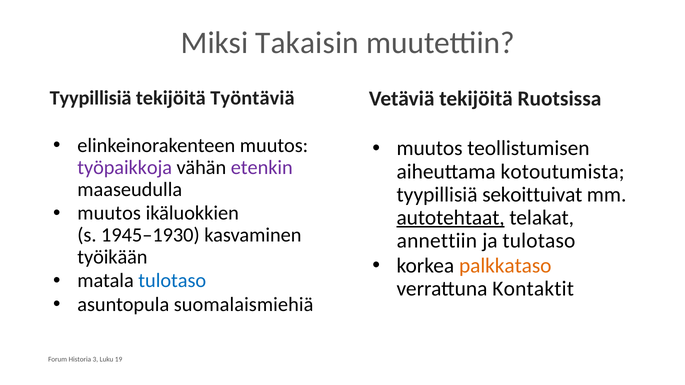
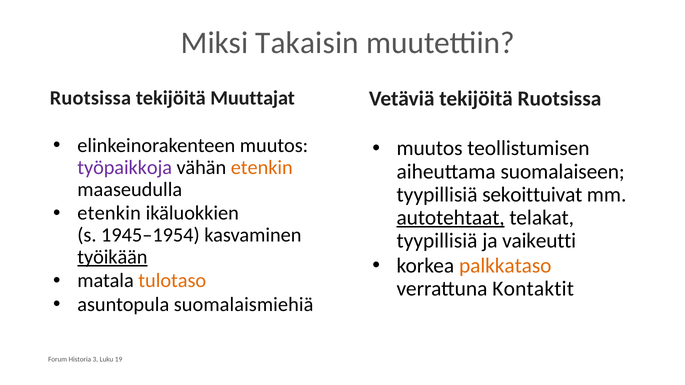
Tyypillisiä at (91, 98): Tyypillisiä -> Ruotsissa
Työntäviä: Työntäviä -> Muuttajat
etenkin at (262, 168) colour: purple -> orange
kotoutumista: kotoutumista -> suomalaiseen
muutos at (109, 213): muutos -> etenkin
1945–1930: 1945–1930 -> 1945–1954
annettiin at (437, 241): annettiin -> tyypillisiä
ja tulotaso: tulotaso -> vaikeutti
työikään underline: none -> present
tulotaso at (172, 281) colour: blue -> orange
